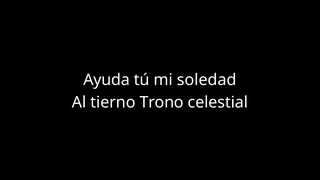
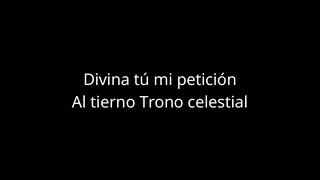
Ayuda: Ayuda -> Divina
soledad: soledad -> petición
